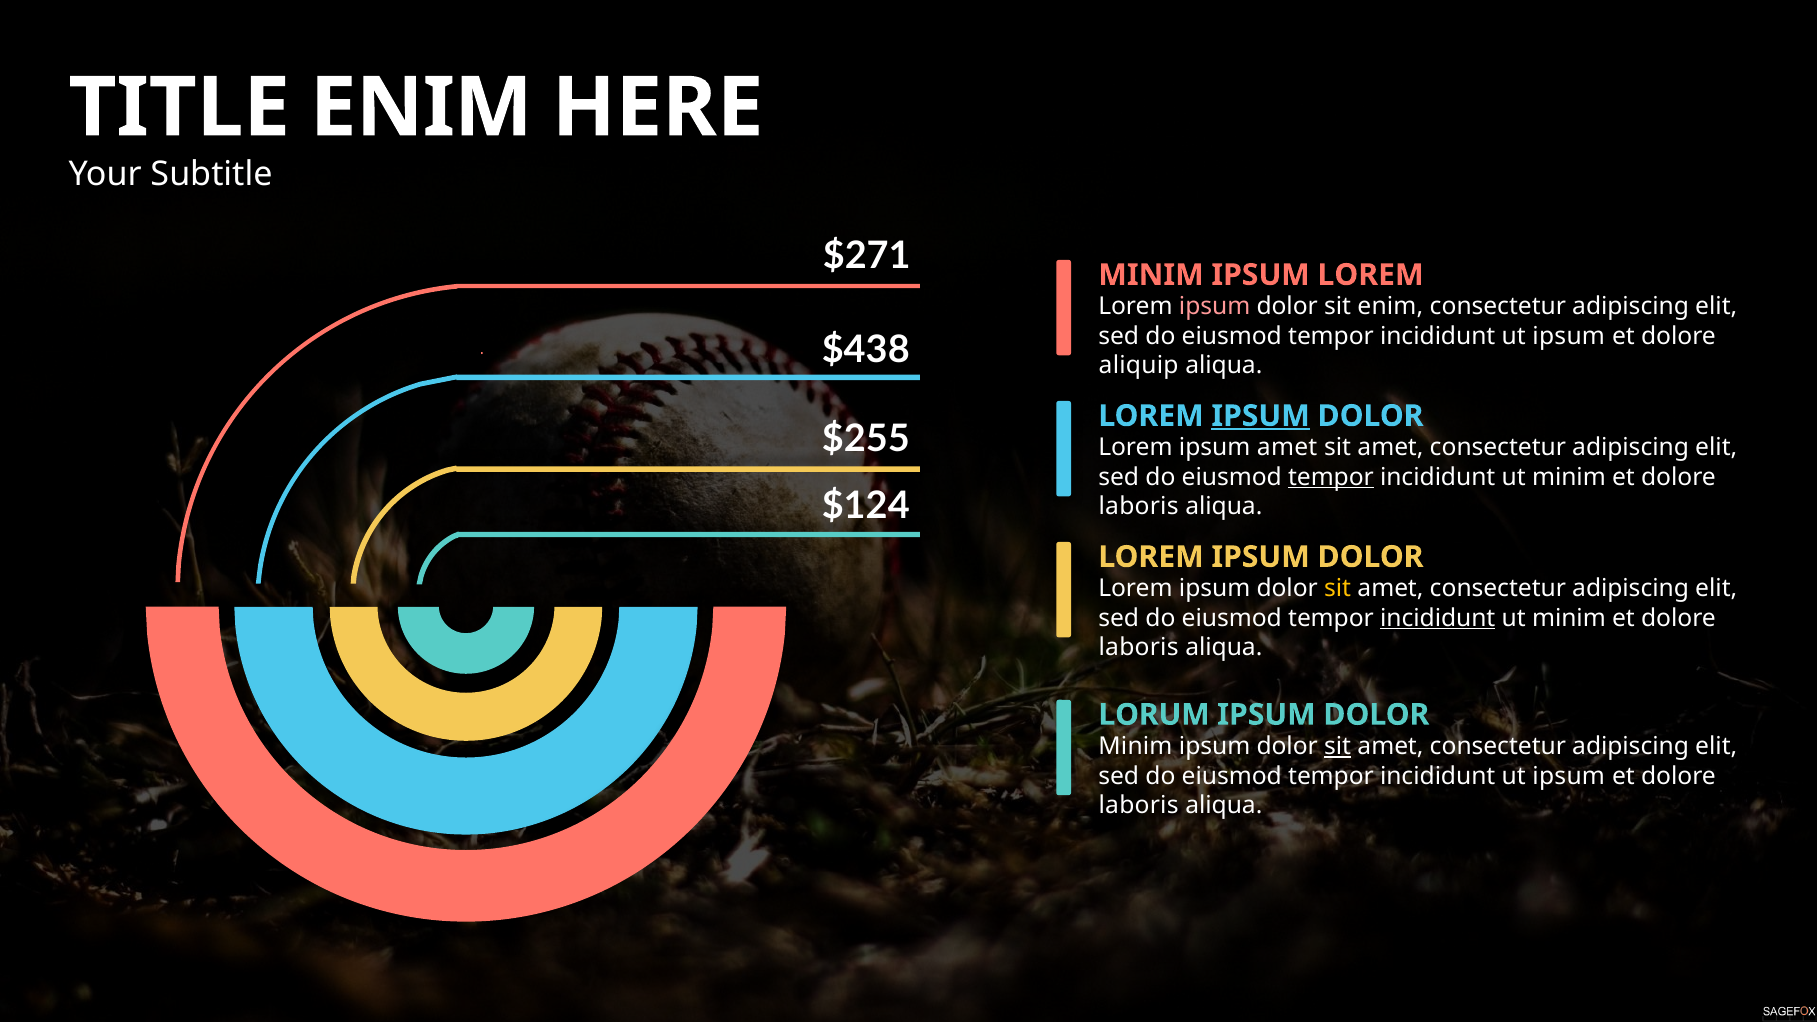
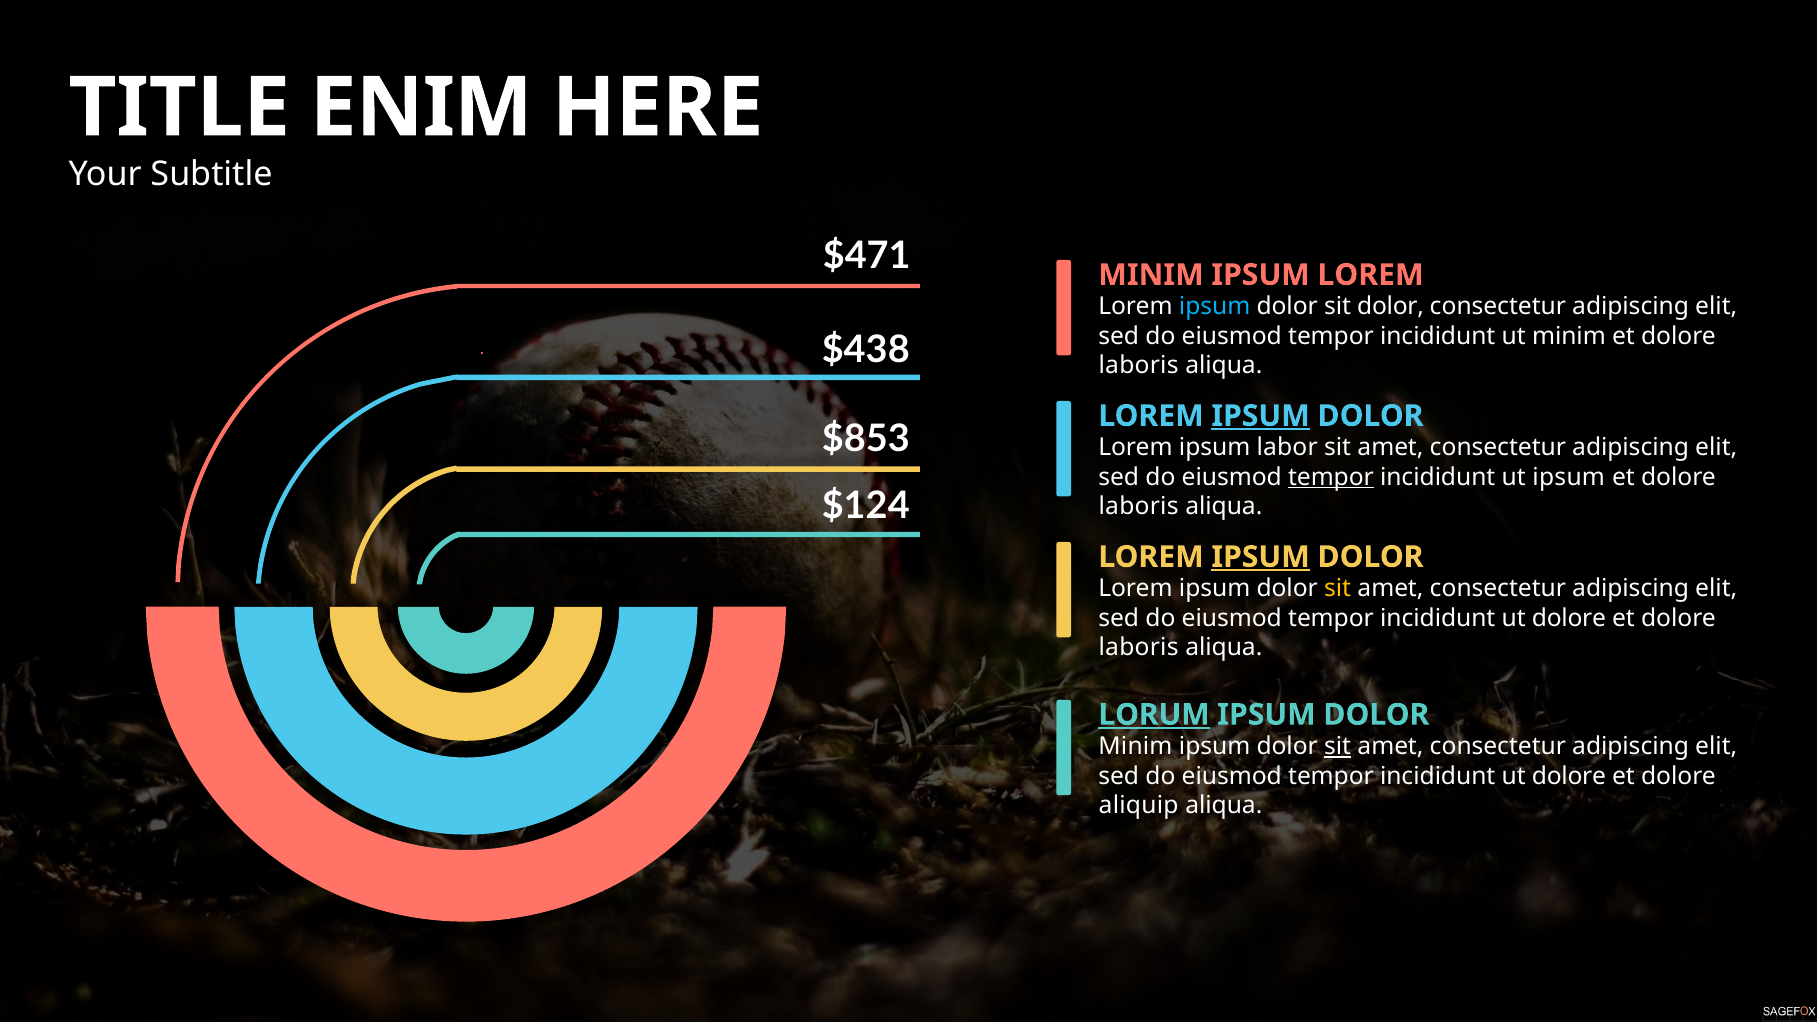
$271: $271 -> $471
ipsum at (1215, 307) colour: pink -> light blue
sit enim: enim -> dolor
ipsum at (1569, 336): ipsum -> minim
aliquip at (1139, 366): aliquip -> laboris
$255: $255 -> $853
ipsum amet: amet -> labor
minim at (1569, 477): minim -> ipsum
IPSUM at (1261, 557) underline: none -> present
incididunt at (1438, 618) underline: present -> none
minim at (1569, 618): minim -> dolore
LORUM underline: none -> present
ipsum at (1569, 776): ipsum -> dolore
laboris at (1139, 806): laboris -> aliquip
